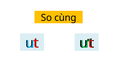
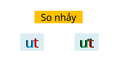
cùng: cùng -> nhảy
